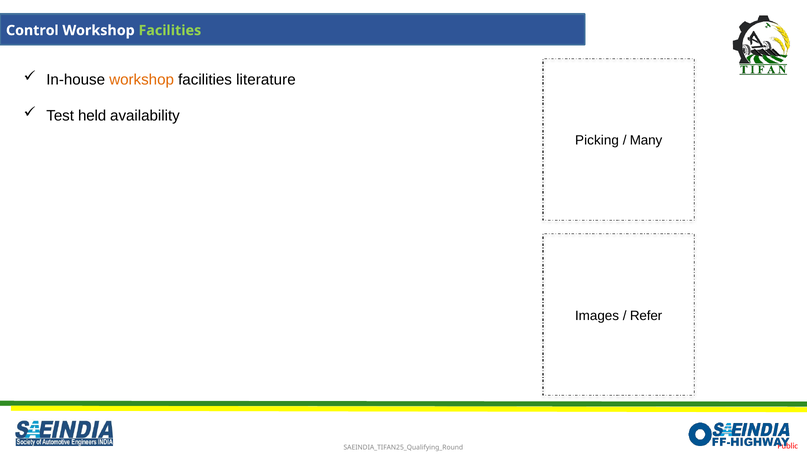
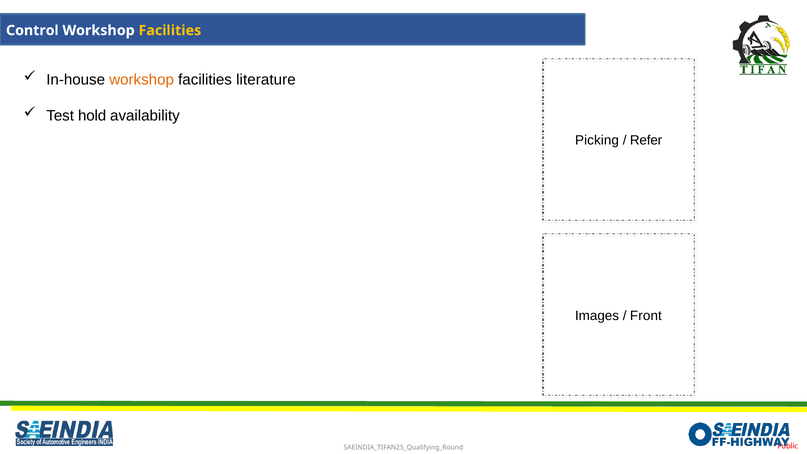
Facilities at (170, 30) colour: light green -> yellow
held: held -> hold
Many: Many -> Refer
Refer: Refer -> Front
